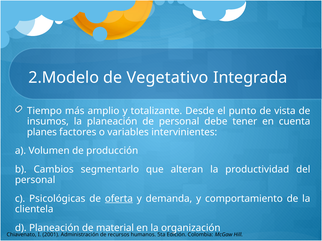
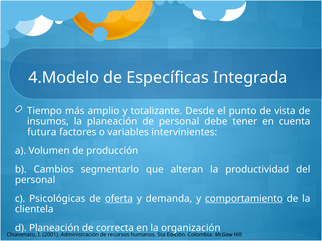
2.Modelo: 2.Modelo -> 4.Modelo
Vegetativo: Vegetativo -> Específicas
planes: planes -> futura
comportamiento underline: none -> present
material: material -> correcta
